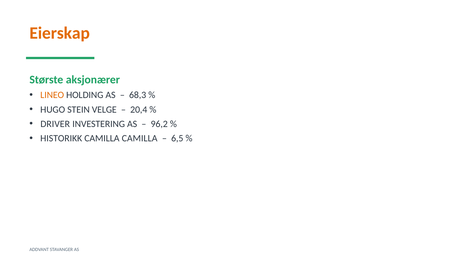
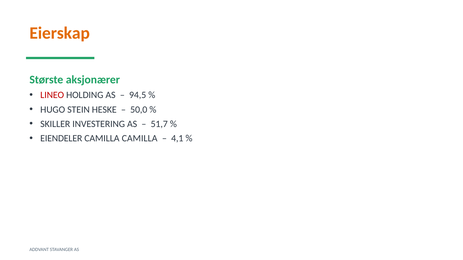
LINEO colour: orange -> red
68,3: 68,3 -> 94,5
VELGE: VELGE -> HESKE
20,4: 20,4 -> 50,0
DRIVER: DRIVER -> SKILLER
96,2: 96,2 -> 51,7
HISTORIKK: HISTORIKK -> EIENDELER
6,5: 6,5 -> 4,1
